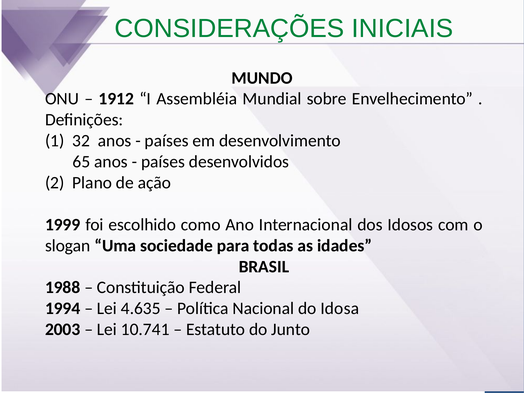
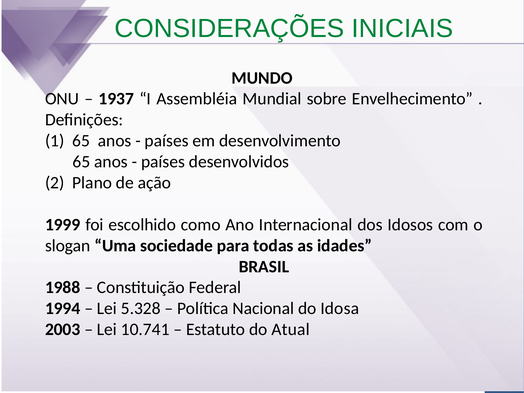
1912: 1912 -> 1937
1 32: 32 -> 65
4.635: 4.635 -> 5.328
Junto: Junto -> Atual
